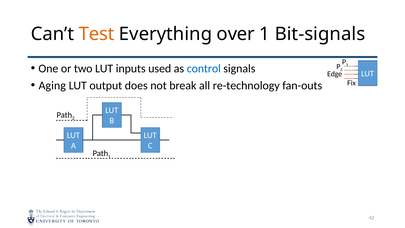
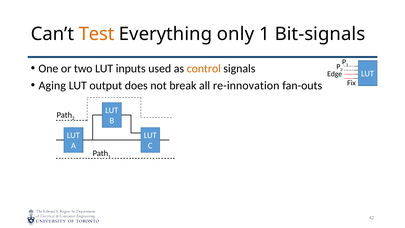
over: over -> only
control colour: blue -> orange
re-technology: re-technology -> re-innovation
